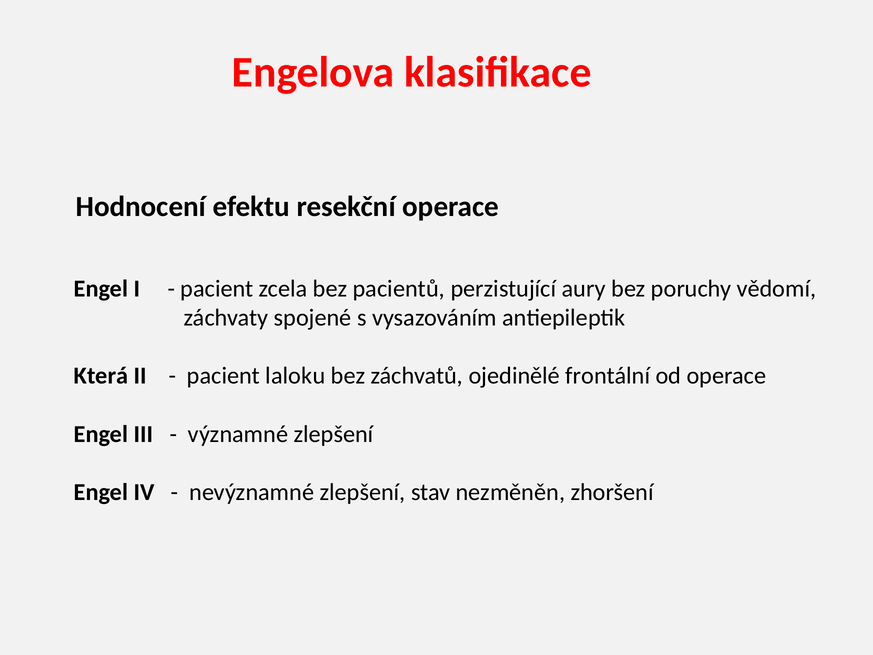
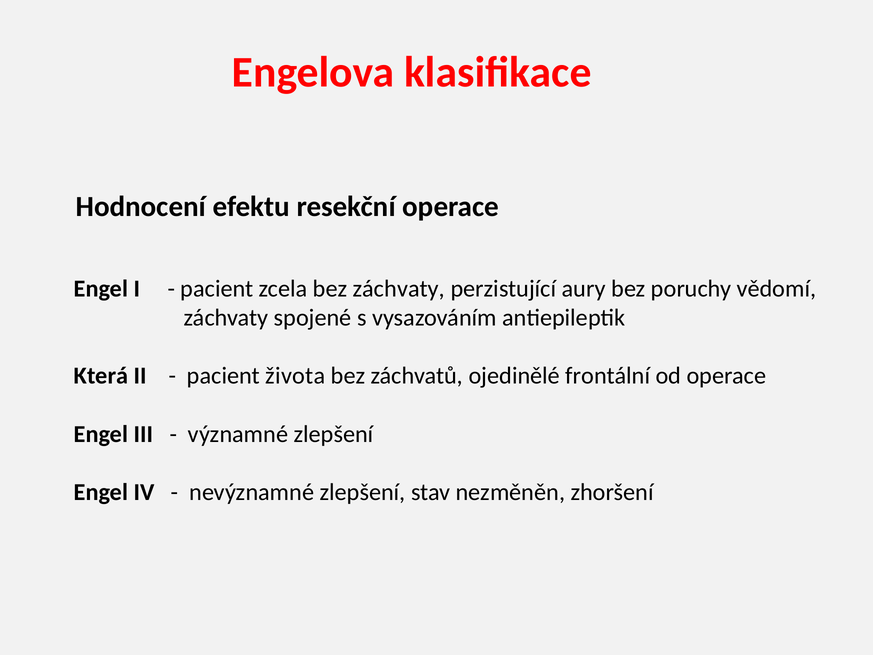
bez pacientů: pacientů -> záchvaty
laloku: laloku -> života
